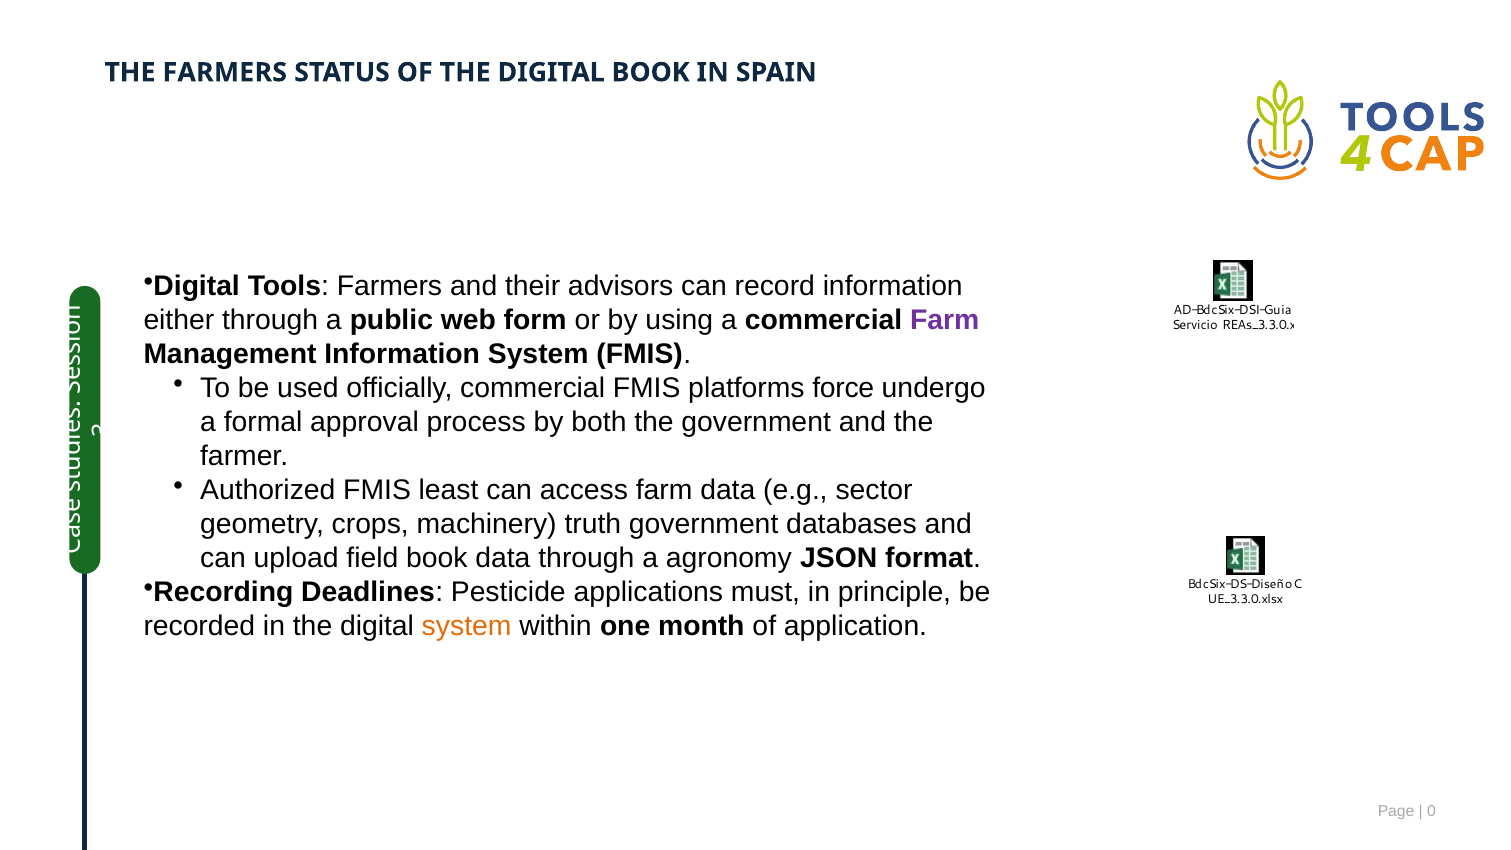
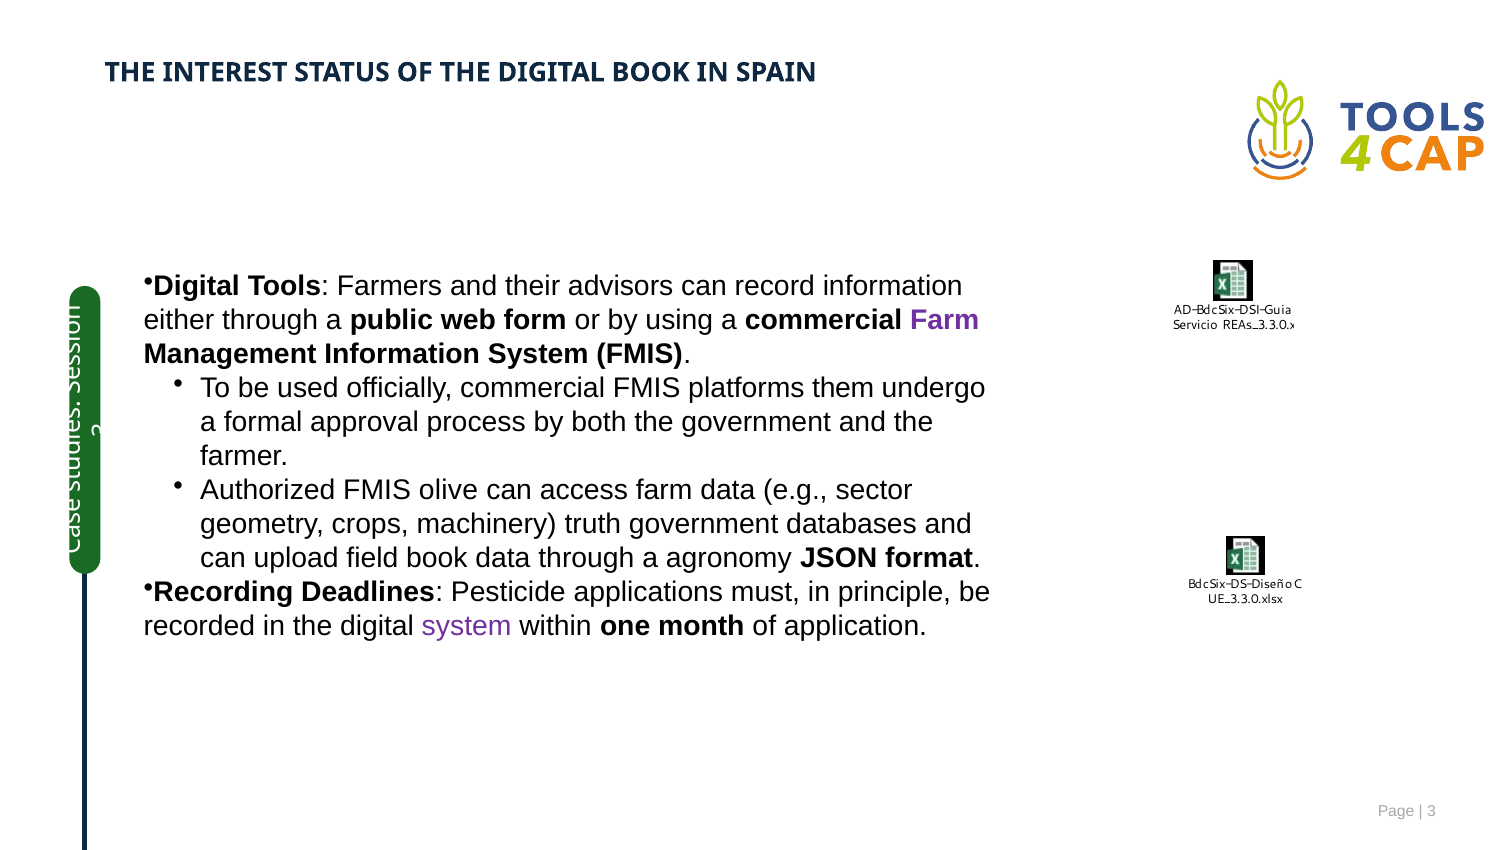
THE FARMERS: FARMERS -> INTEREST
force: force -> them
least: least -> olive
system at (467, 626) colour: orange -> purple
0 at (1432, 811): 0 -> 3
